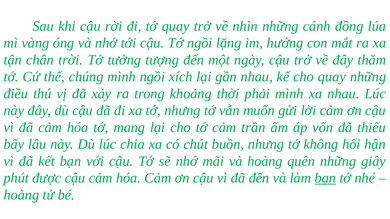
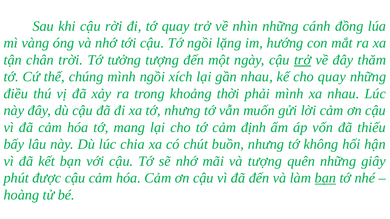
trở at (303, 60) underline: none -> present
trần: trần -> định
và hoàng: hoàng -> tượng
